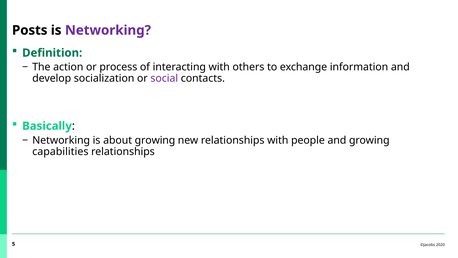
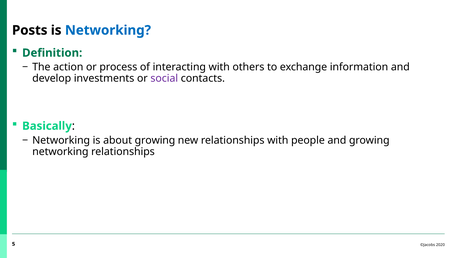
Networking at (108, 30) colour: purple -> blue
socialization: socialization -> investments
capabilities at (60, 151): capabilities -> networking
